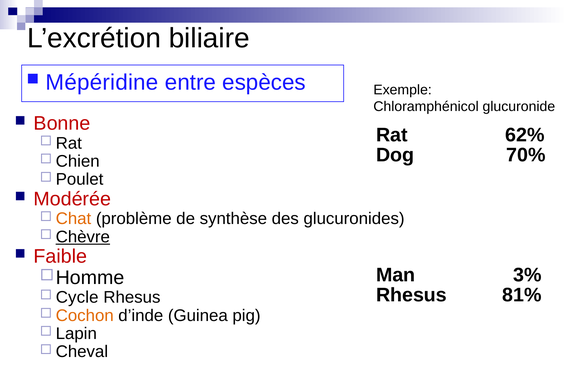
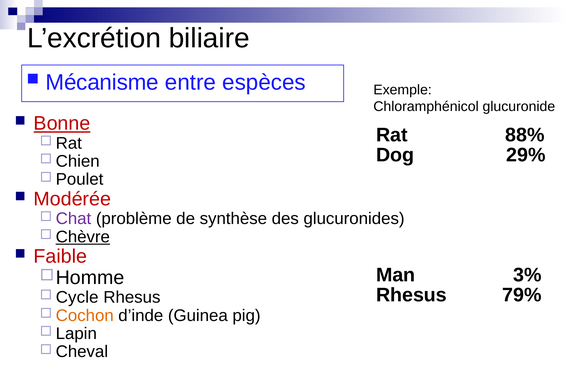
Mépéridine: Mépéridine -> Mécanisme
Bonne underline: none -> present
62%: 62% -> 88%
70%: 70% -> 29%
Chat colour: orange -> purple
81%: 81% -> 79%
